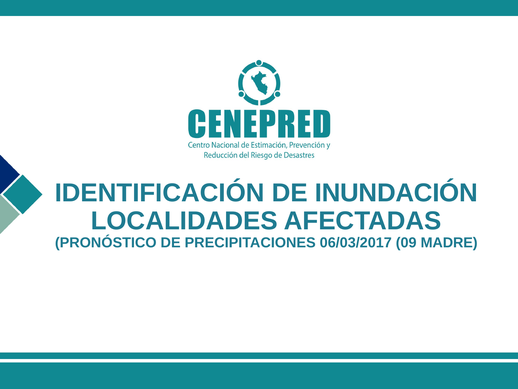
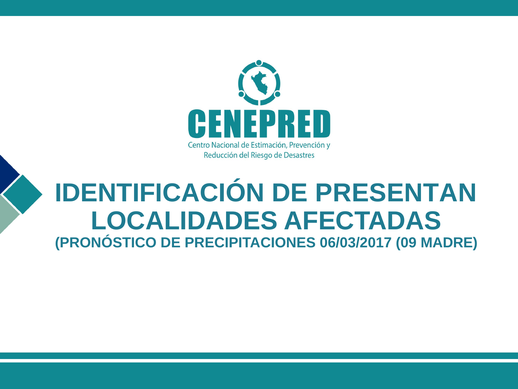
INUNDACIÓN: INUNDACIÓN -> PRESENTAN
